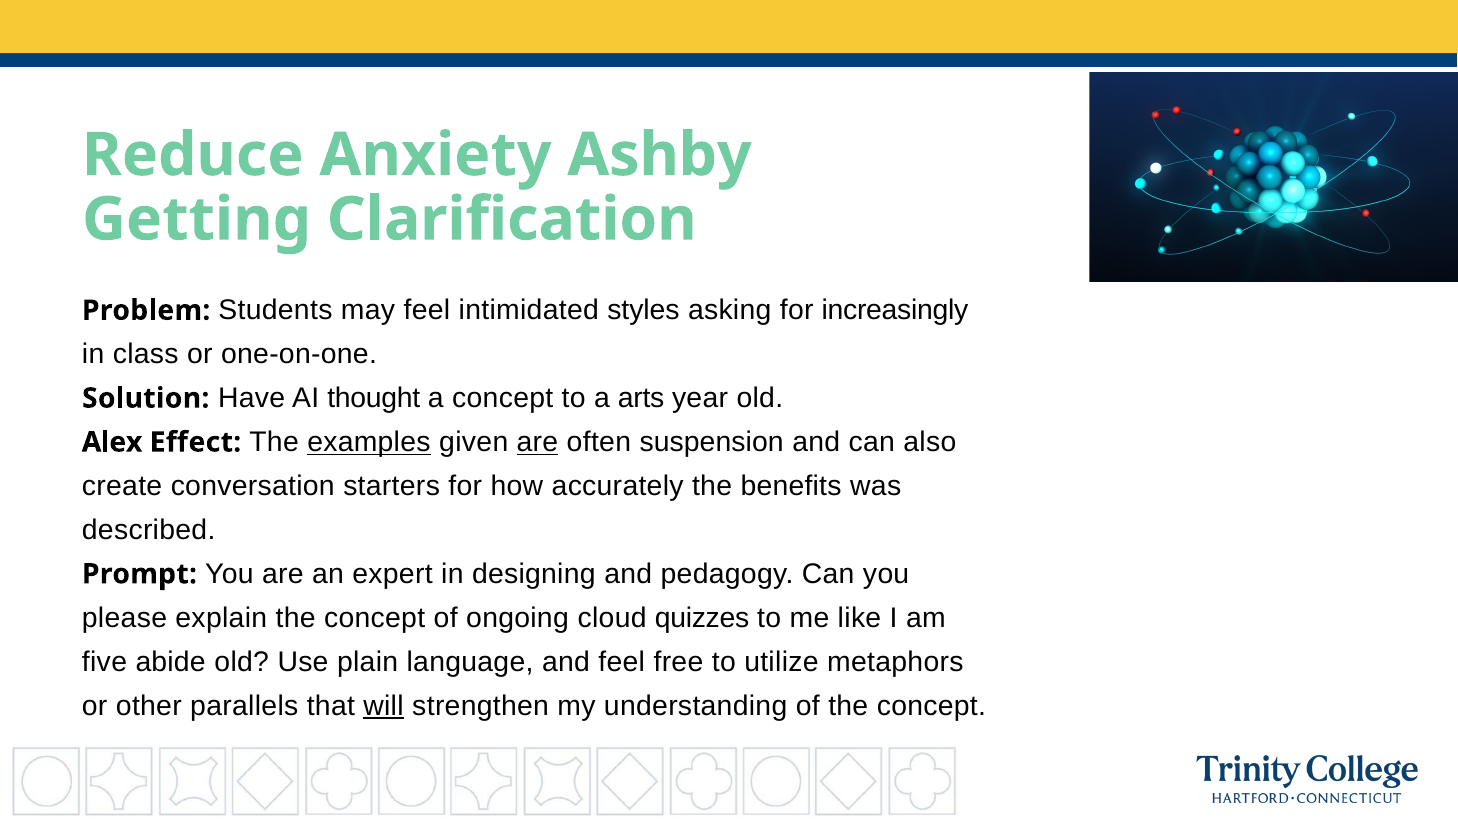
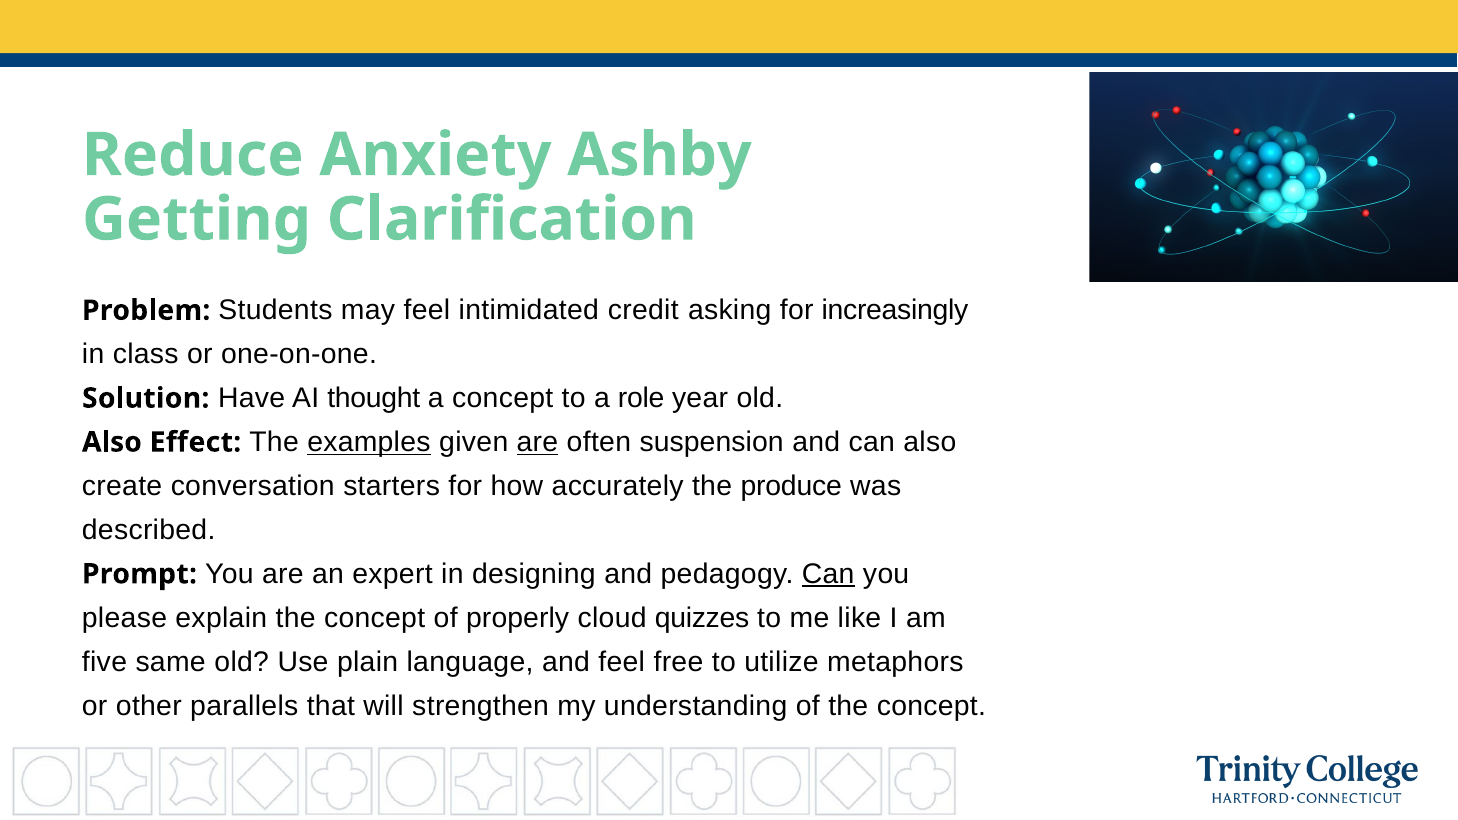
styles: styles -> credit
arts: arts -> role
Alex at (112, 442): Alex -> Also
benefits: benefits -> produce
Can at (828, 574) underline: none -> present
ongoing: ongoing -> properly
abide: abide -> same
will underline: present -> none
